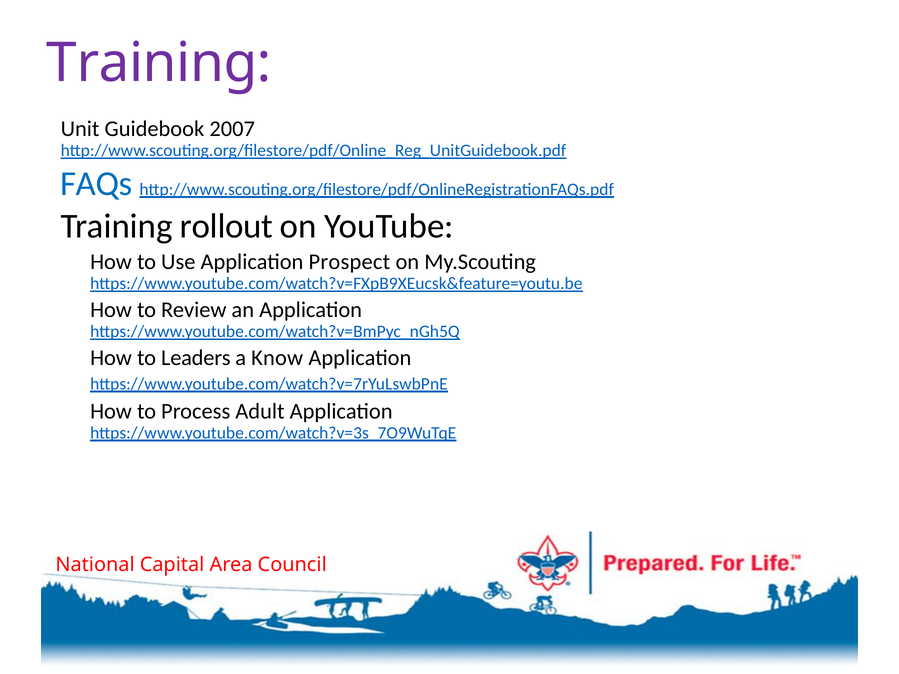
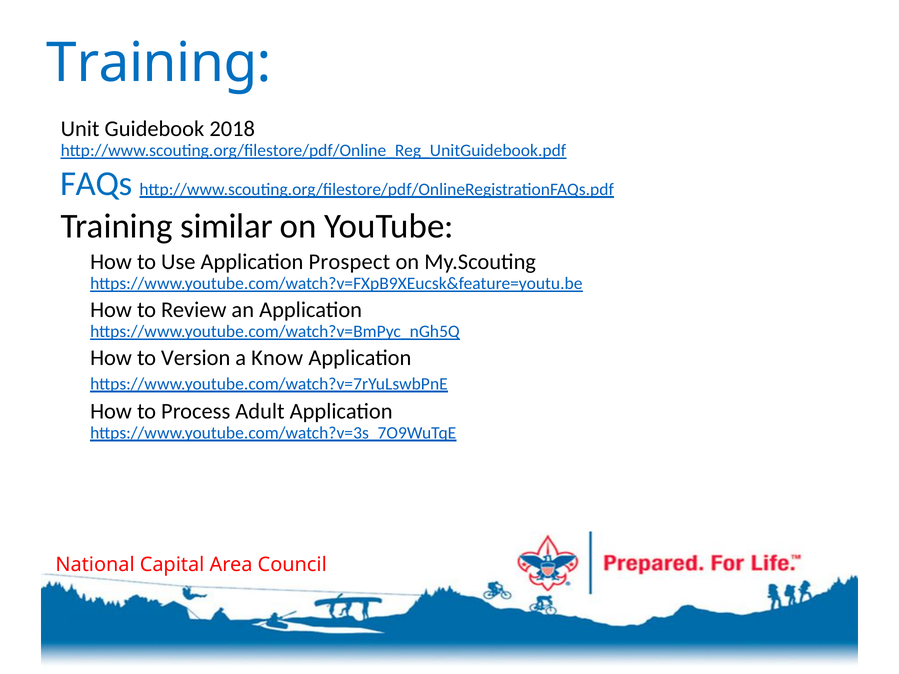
Training at (159, 63) colour: purple -> blue
2007: 2007 -> 2018
rollout: rollout -> similar
Leaders: Leaders -> Version
